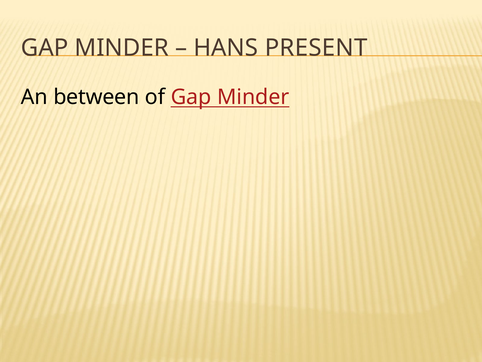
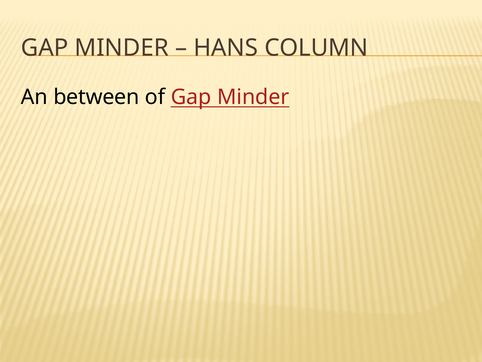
PRESENT: PRESENT -> COLUMN
